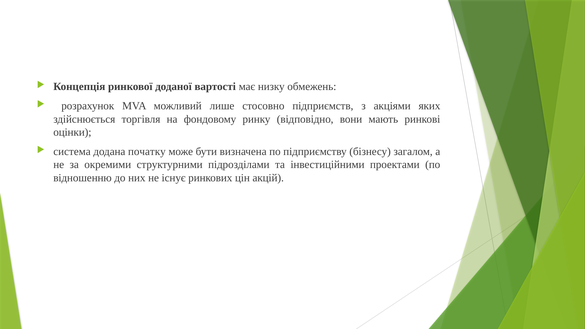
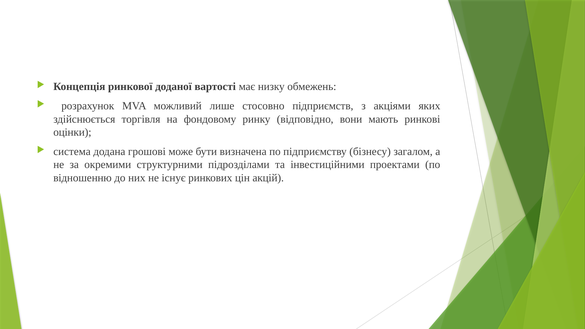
початку: початку -> грошові
